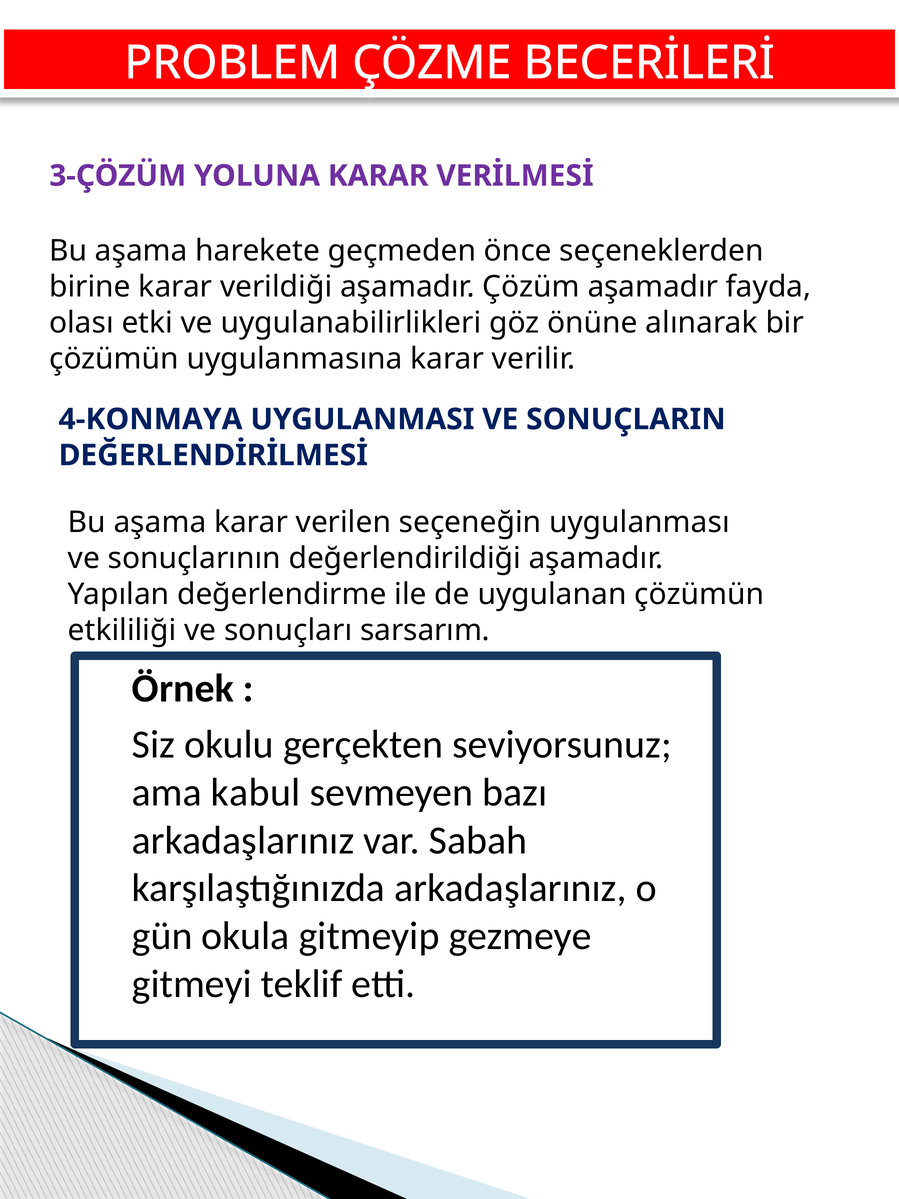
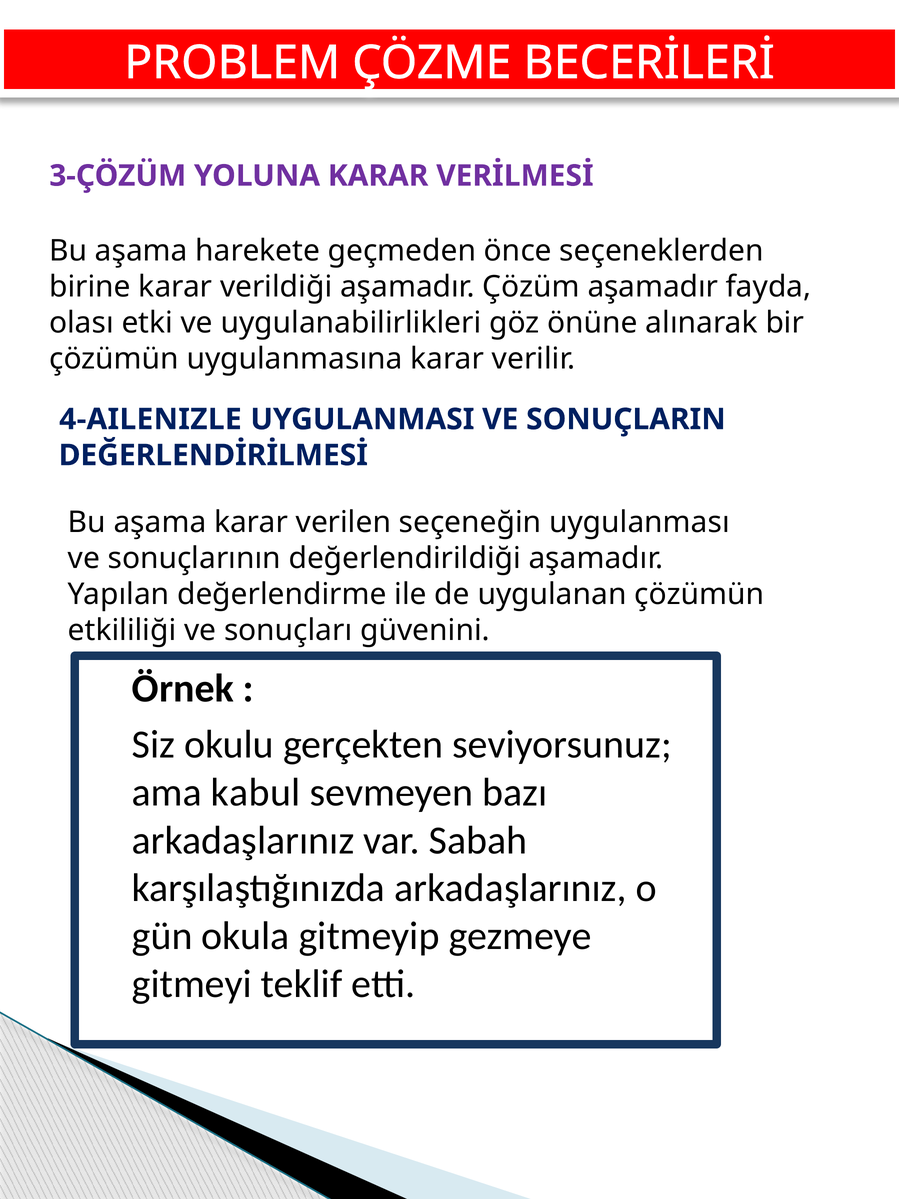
4-KONMAYA: 4-KONMAYA -> 4-AILENIZLE
sarsarım: sarsarım -> güvenini
